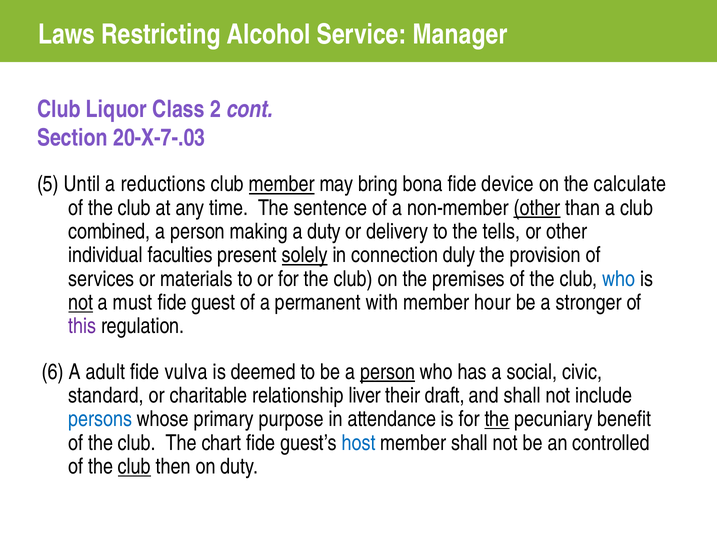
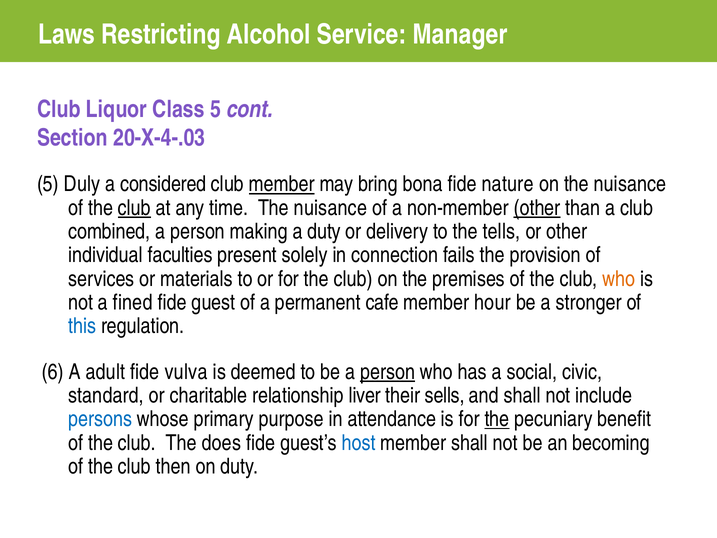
Class 2: 2 -> 5
20-X-7-.03: 20-X-7-.03 -> 20-X-4-.03
Until: Until -> Duly
reductions: reductions -> considered
device: device -> nature
on the calculate: calculate -> nuisance
club at (134, 208) underline: none -> present
time The sentence: sentence -> nuisance
solely underline: present -> none
duly: duly -> fails
who at (619, 279) colour: blue -> orange
not at (81, 302) underline: present -> none
must: must -> fined
with: with -> cafe
this colour: purple -> blue
draft: draft -> sells
chart: chart -> does
controlled: controlled -> becoming
club at (134, 466) underline: present -> none
